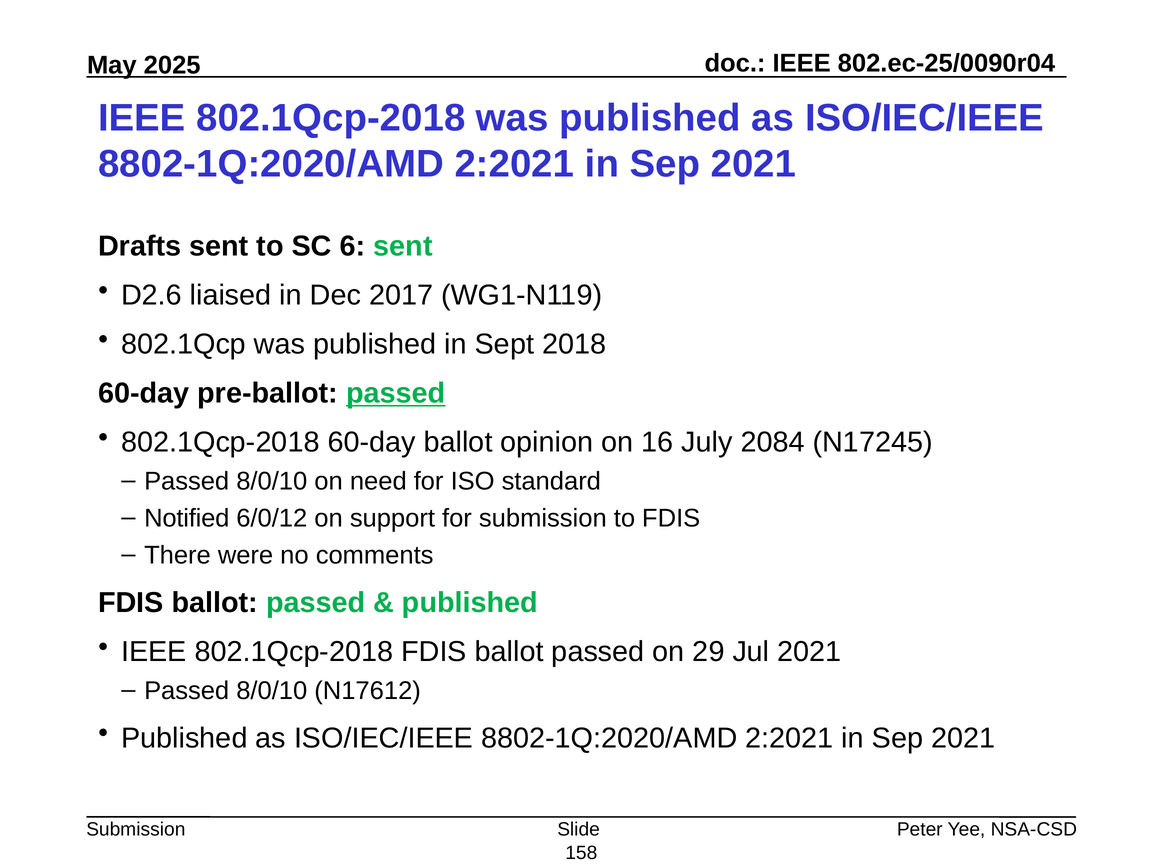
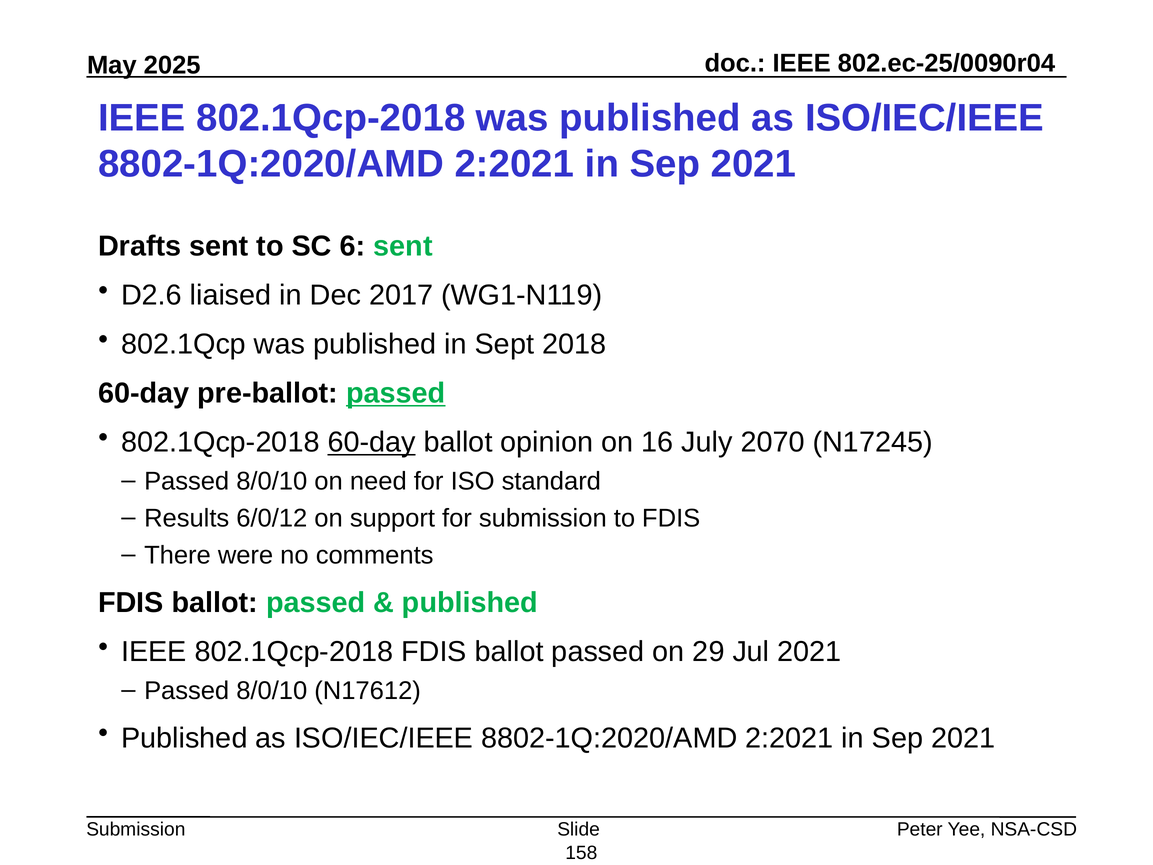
60-day at (372, 442) underline: none -> present
2084: 2084 -> 2070
Notified: Notified -> Results
